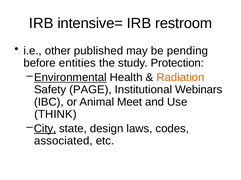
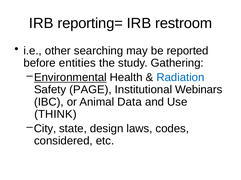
intensive=: intensive= -> reporting=
published: published -> searching
pending: pending -> reported
Protection: Protection -> Gathering
Radiation colour: orange -> blue
Meet: Meet -> Data
City underline: present -> none
associated: associated -> considered
